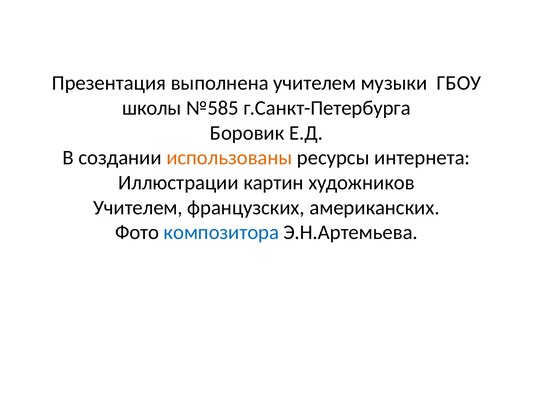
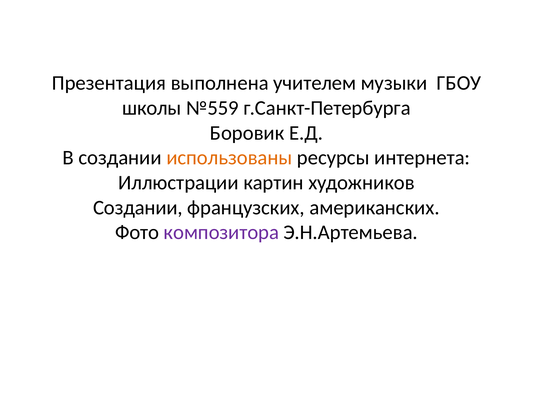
№585: №585 -> №559
Учителем at (138, 207): Учителем -> Создании
композитора colour: blue -> purple
